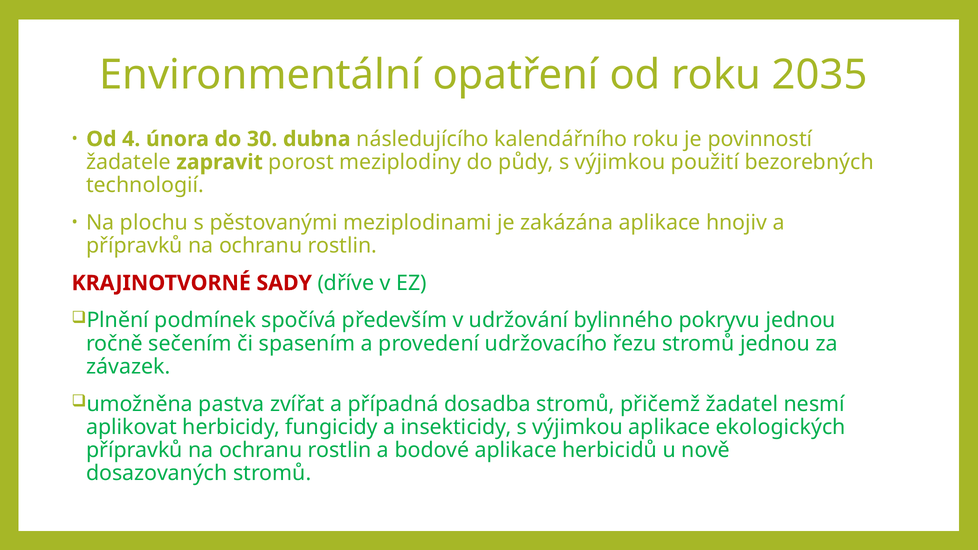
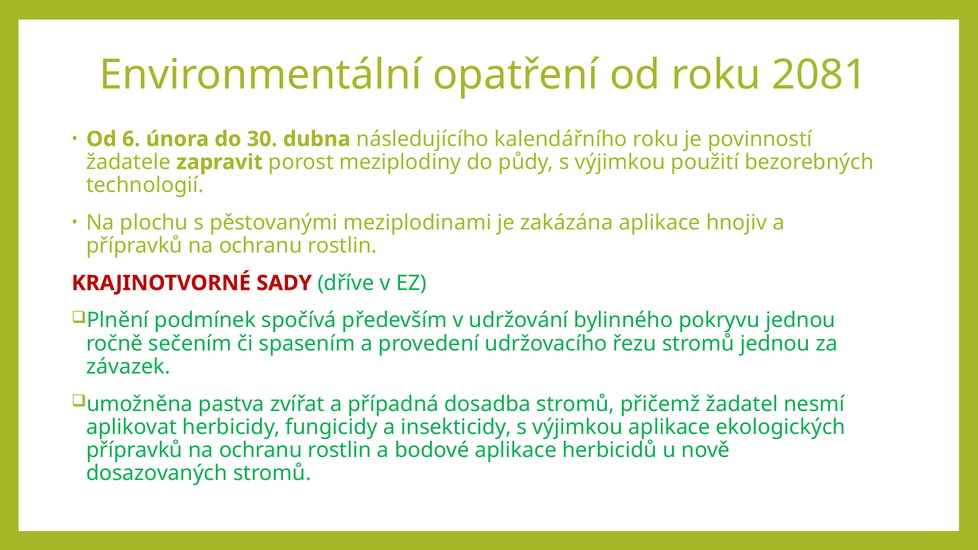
2035: 2035 -> 2081
4: 4 -> 6
